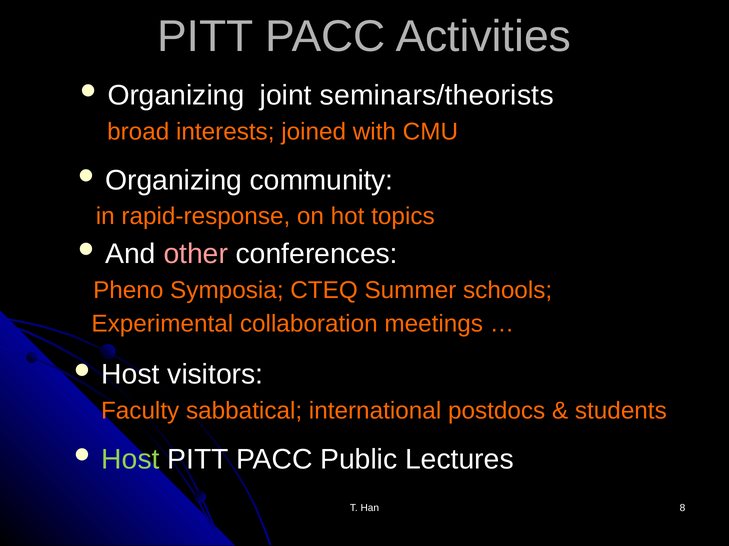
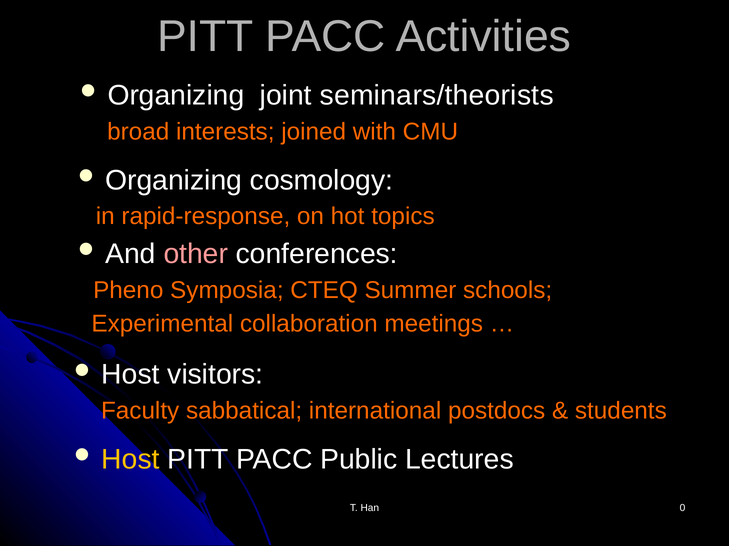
community: community -> cosmology
Host at (131, 460) colour: light green -> yellow
8: 8 -> 0
